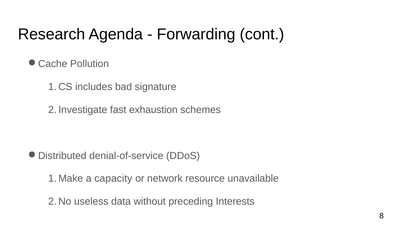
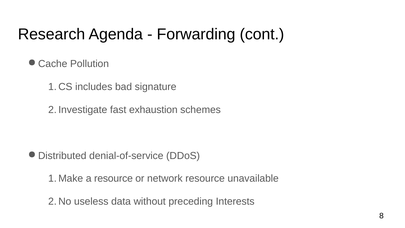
a capacity: capacity -> resource
